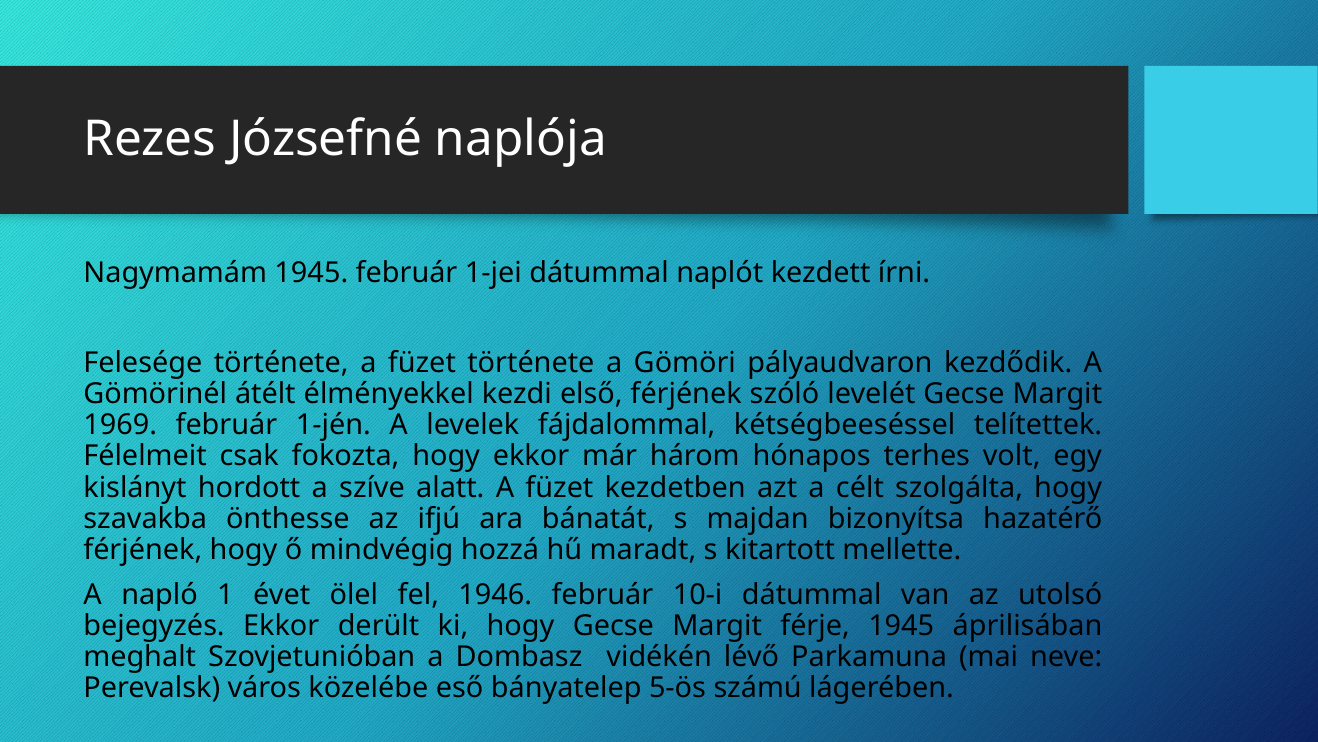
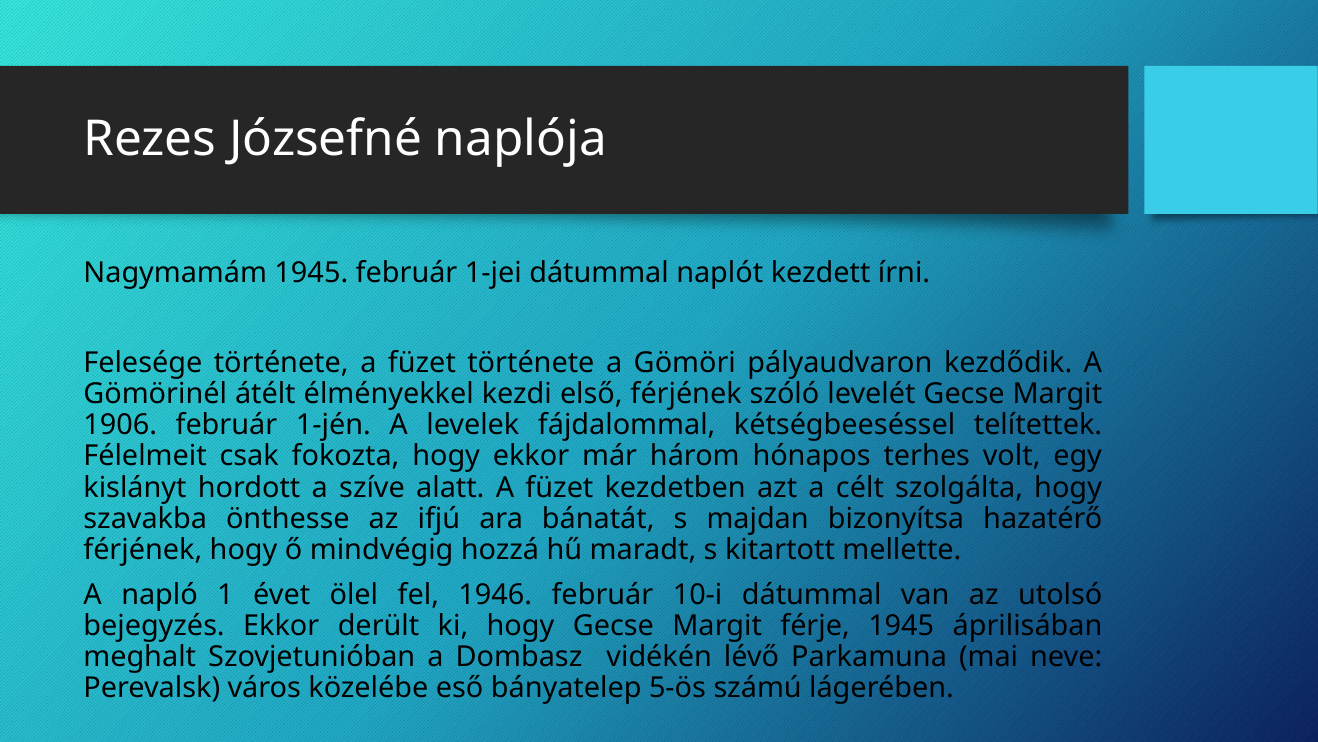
1969: 1969 -> 1906
